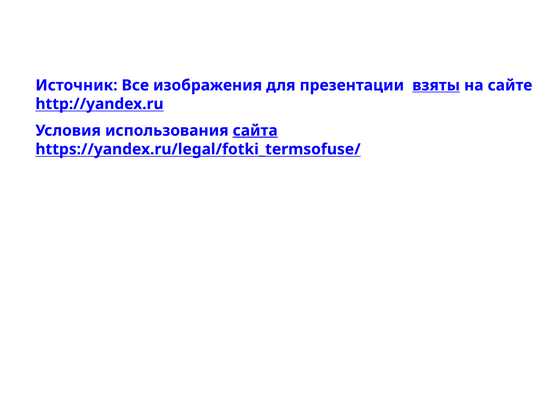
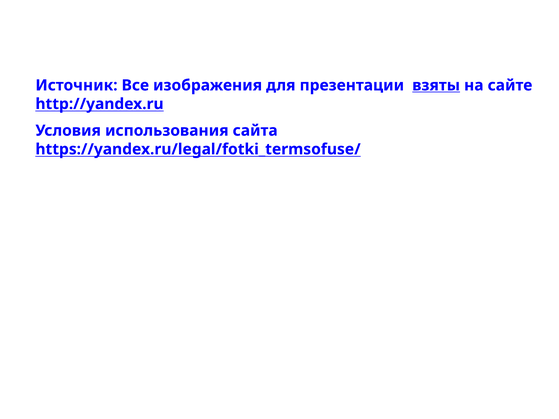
сайта underline: present -> none
